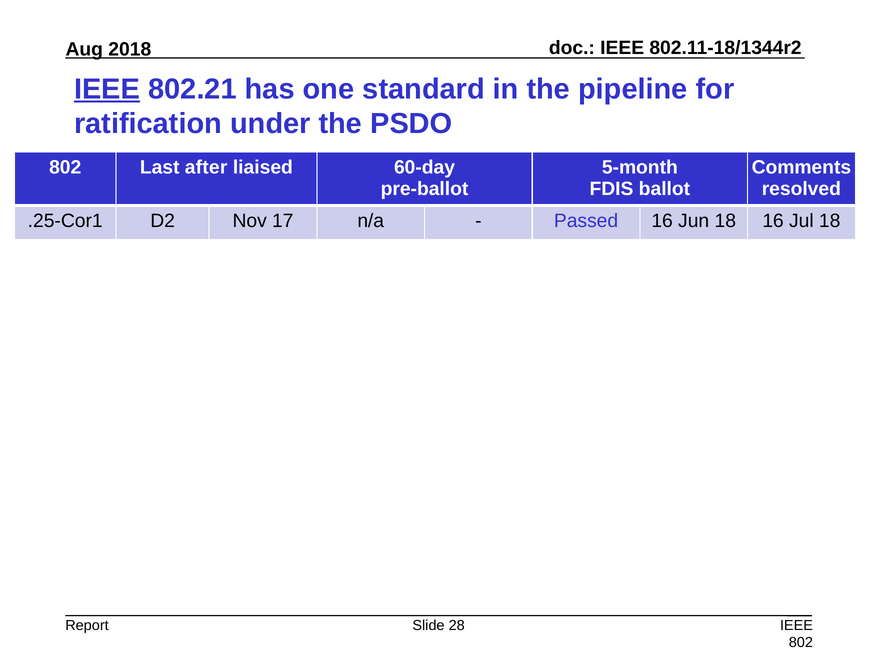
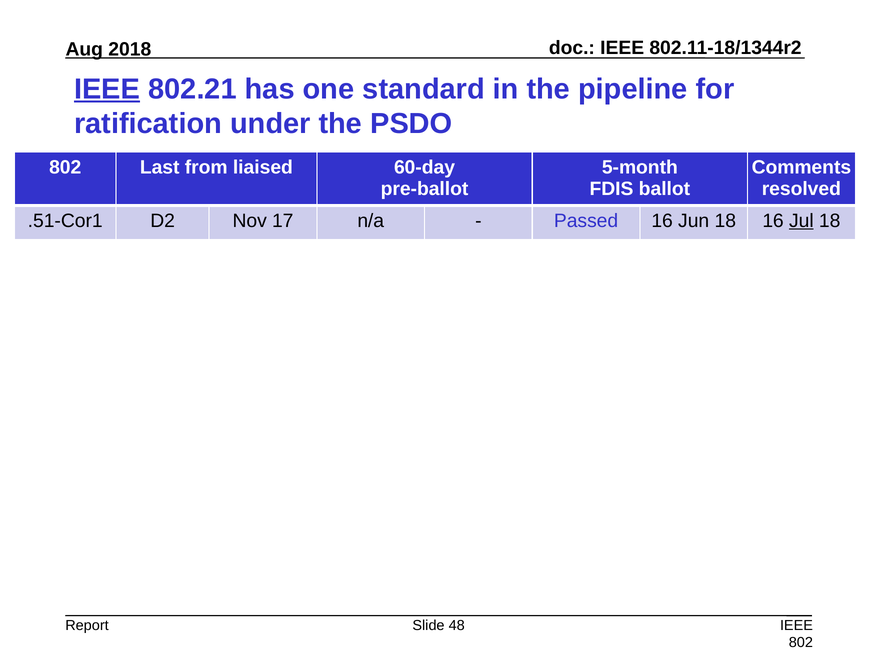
after: after -> from
.25-Cor1: .25-Cor1 -> .51-Cor1
Jul underline: none -> present
28: 28 -> 48
